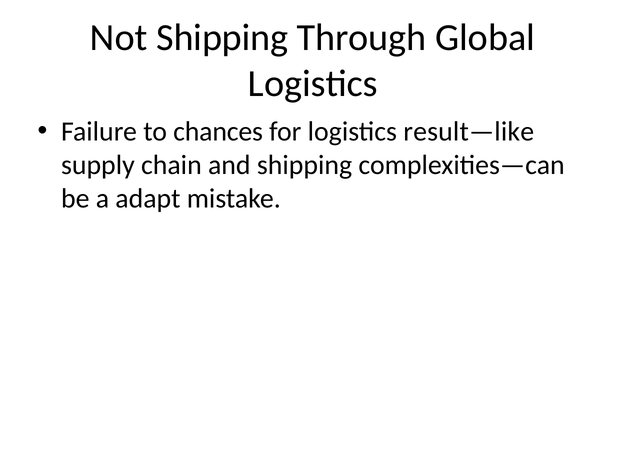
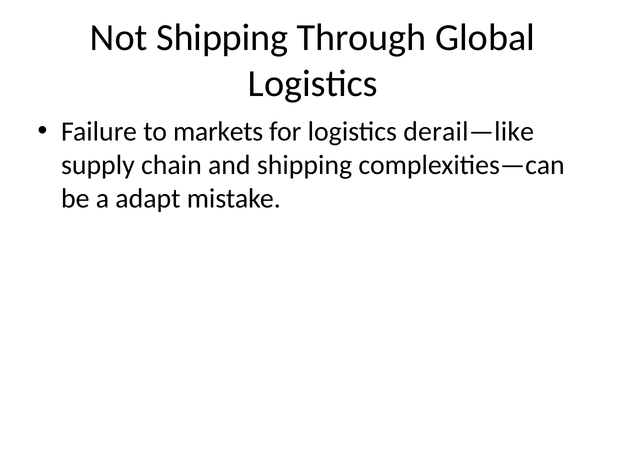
chances: chances -> markets
result—like: result—like -> derail—like
